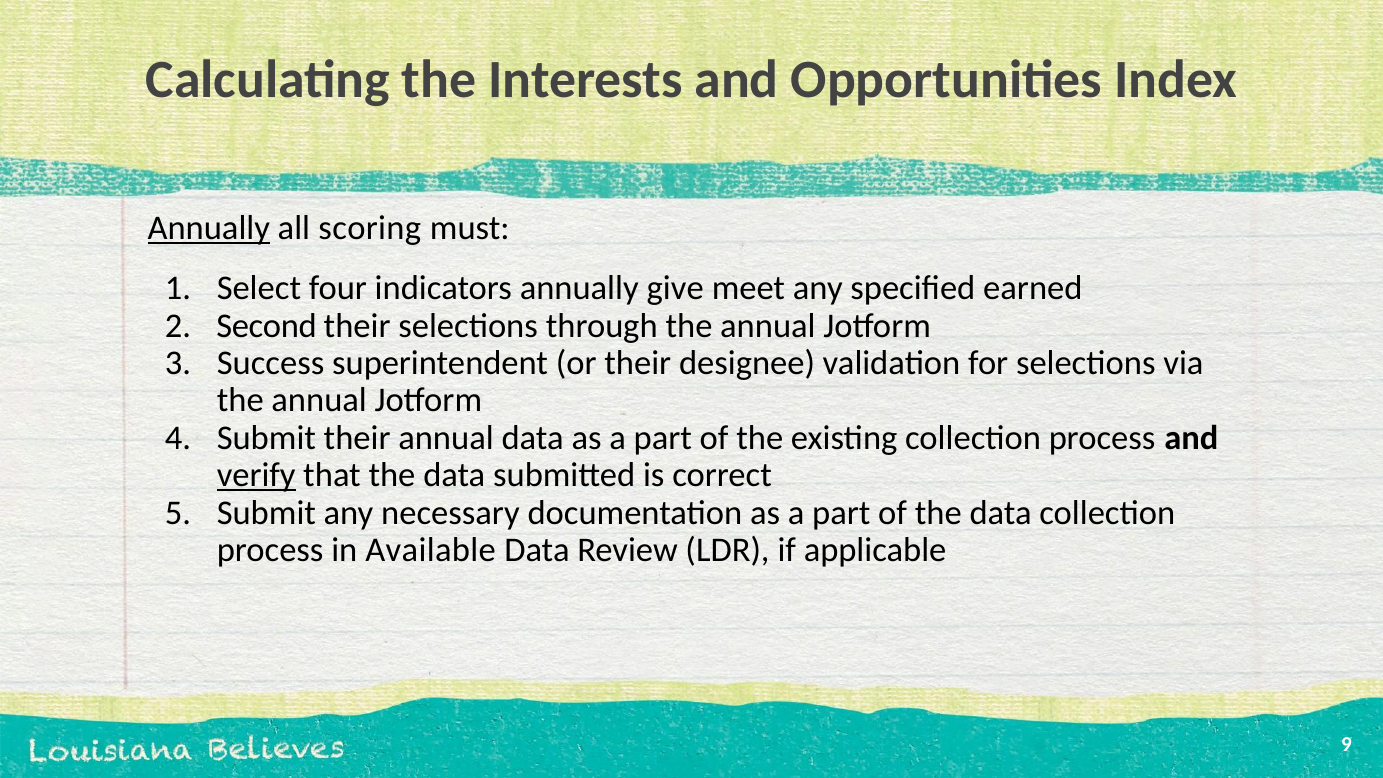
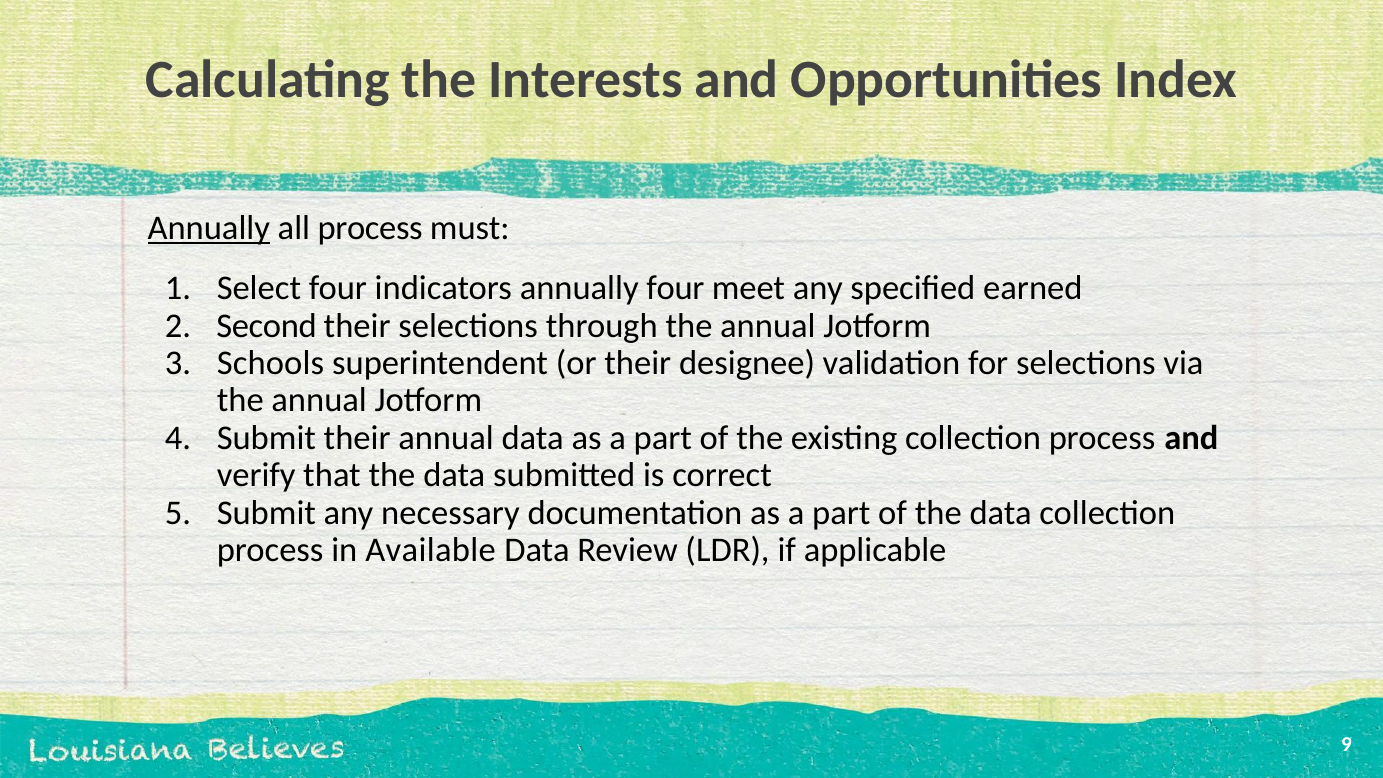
all scoring: scoring -> process
annually give: give -> four
Success: Success -> Schools
verify underline: present -> none
